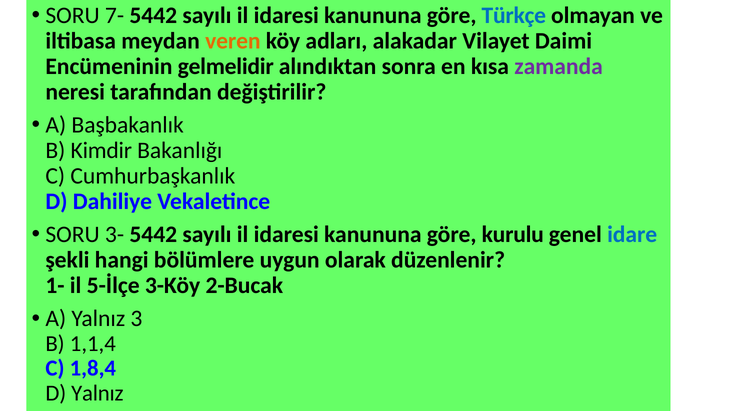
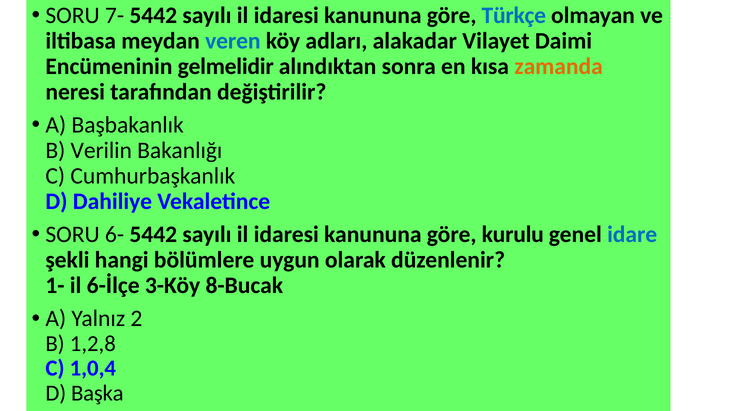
veren colour: orange -> blue
zamanda colour: purple -> orange
Kimdir: Kimdir -> Verilin
3-: 3- -> 6-
5-İlçe: 5-İlçe -> 6-İlçe
2-Bucak: 2-Bucak -> 8-Bucak
3: 3 -> 2
1,1,4: 1,1,4 -> 1,2,8
1,8,4: 1,8,4 -> 1,0,4
D Yalnız: Yalnız -> Başka
